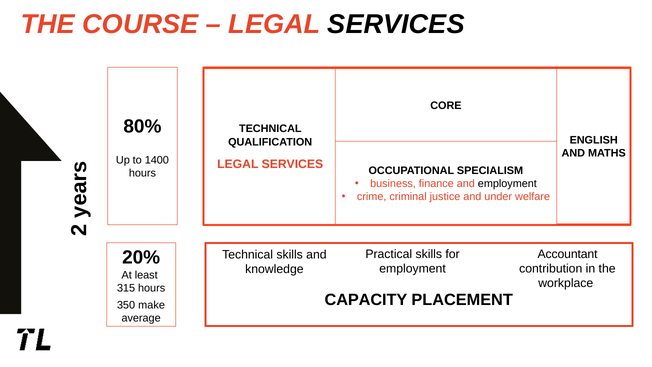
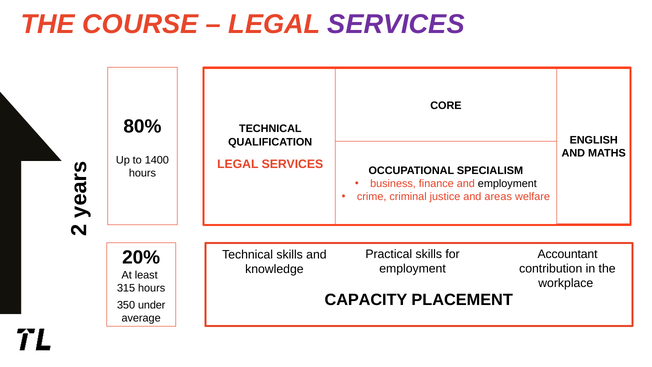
SERVICES at (396, 24) colour: black -> purple
under: under -> areas
make: make -> under
